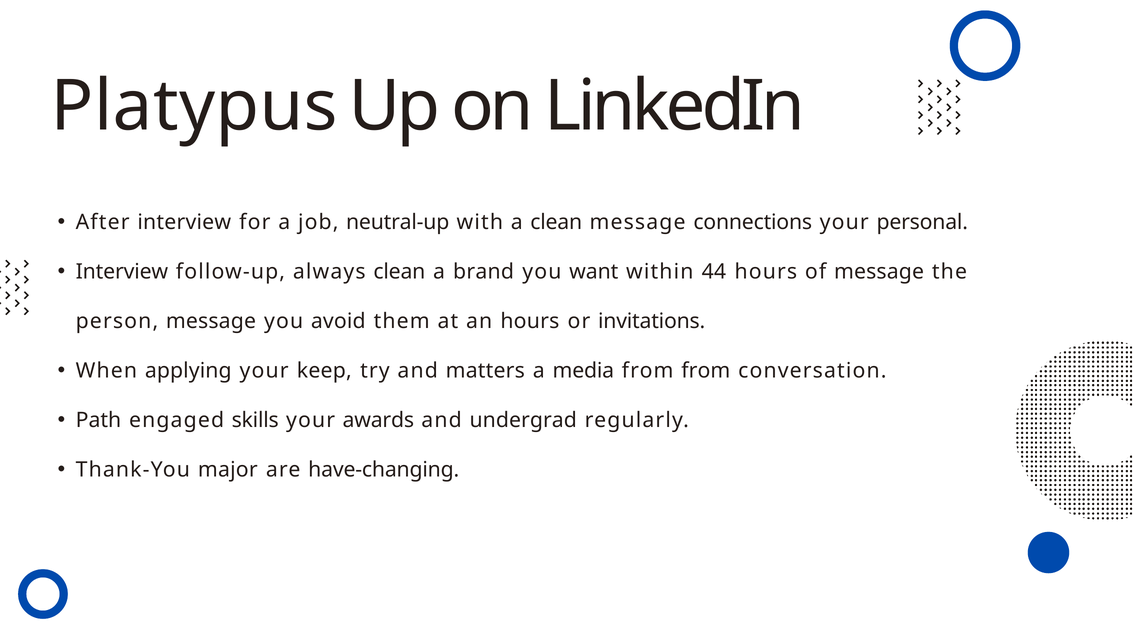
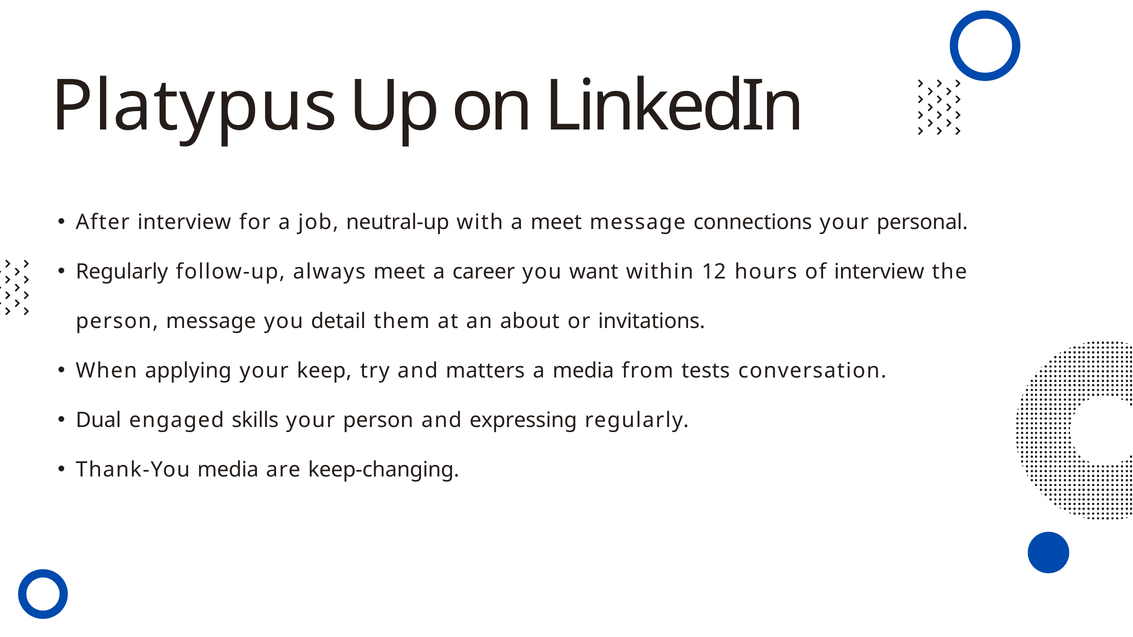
a clean: clean -> meet
Interview at (122, 272): Interview -> Regularly
always clean: clean -> meet
brand: brand -> career
44: 44 -> 12
of message: message -> interview
avoid: avoid -> detail
an hours: hours -> about
from from: from -> tests
Path: Path -> Dual
your awards: awards -> person
undergrad: undergrad -> expressing
Thank-You major: major -> media
have-changing: have-changing -> keep-changing
